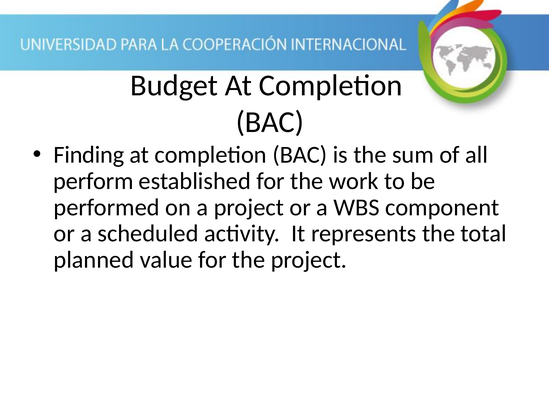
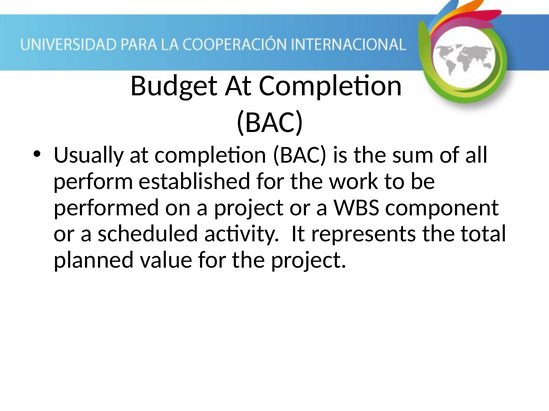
Finding: Finding -> Usually
